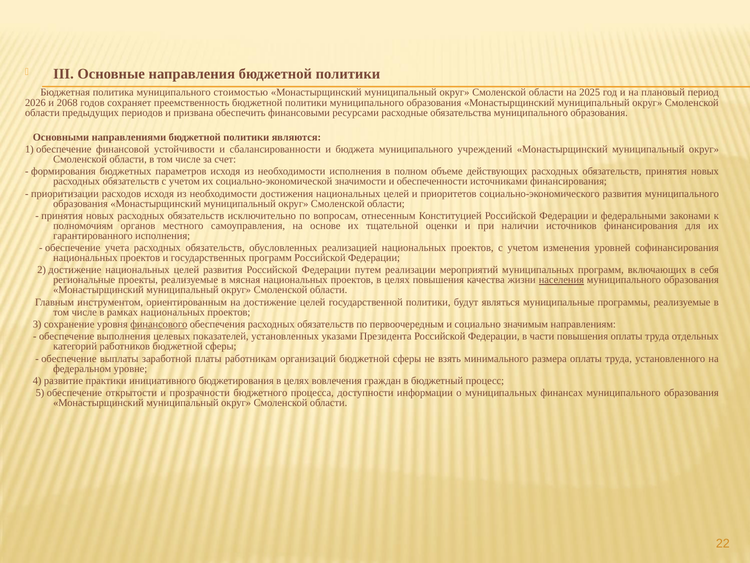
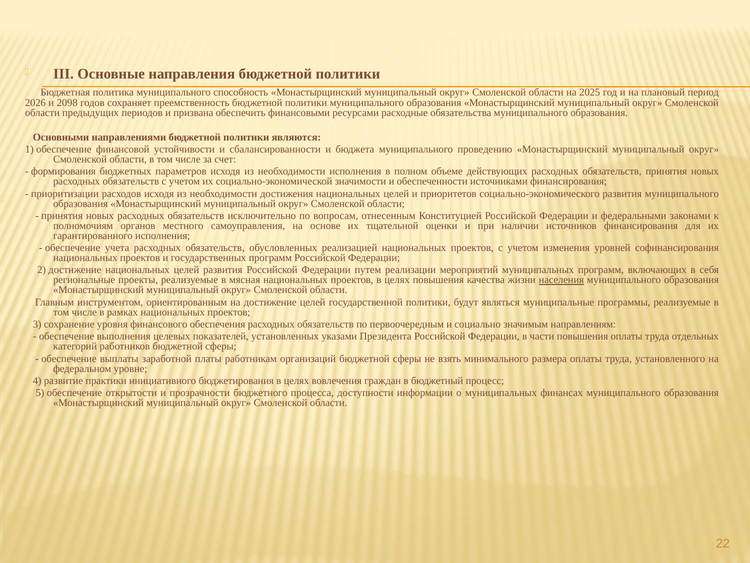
стоимостью: стоимостью -> способность
2068: 2068 -> 2098
учреждений: учреждений -> проведению
финансового underline: present -> none
